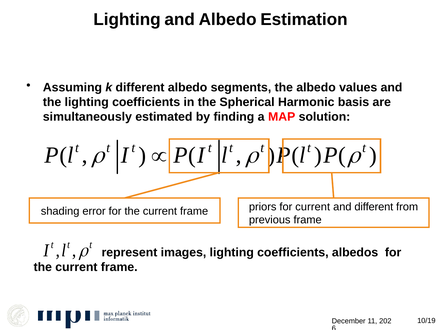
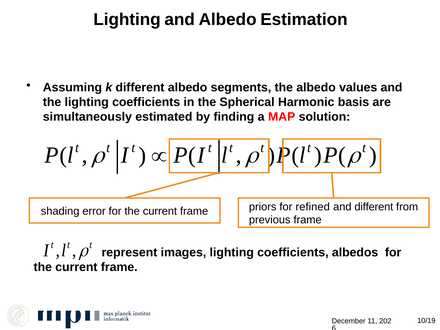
for current: current -> refined
